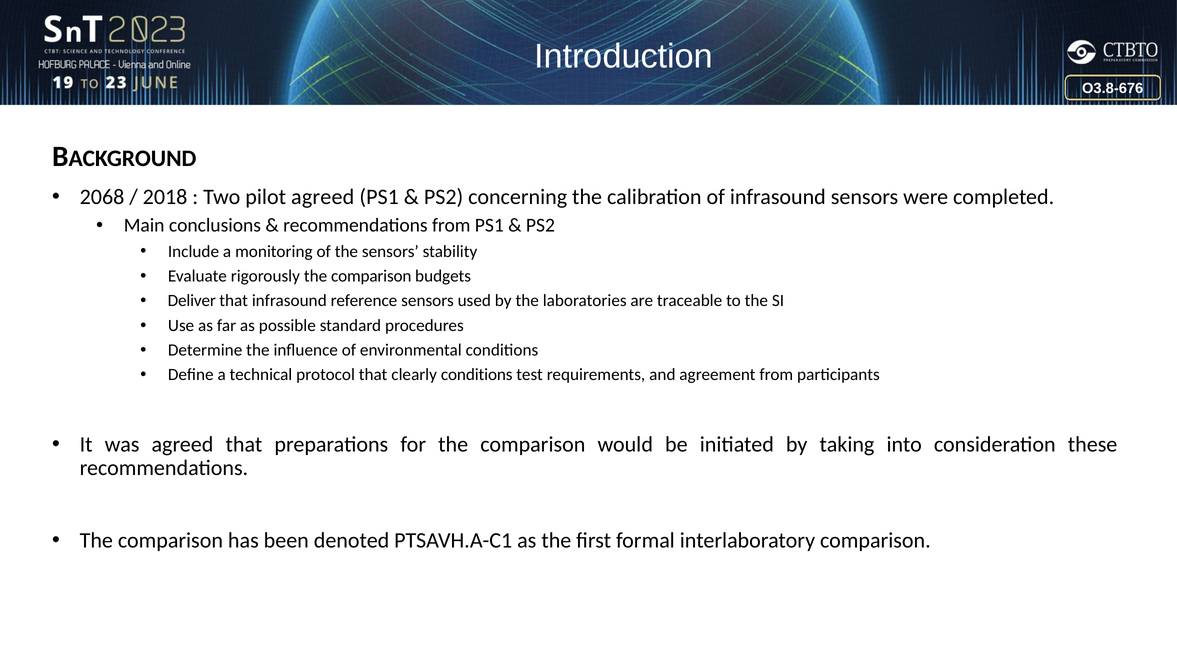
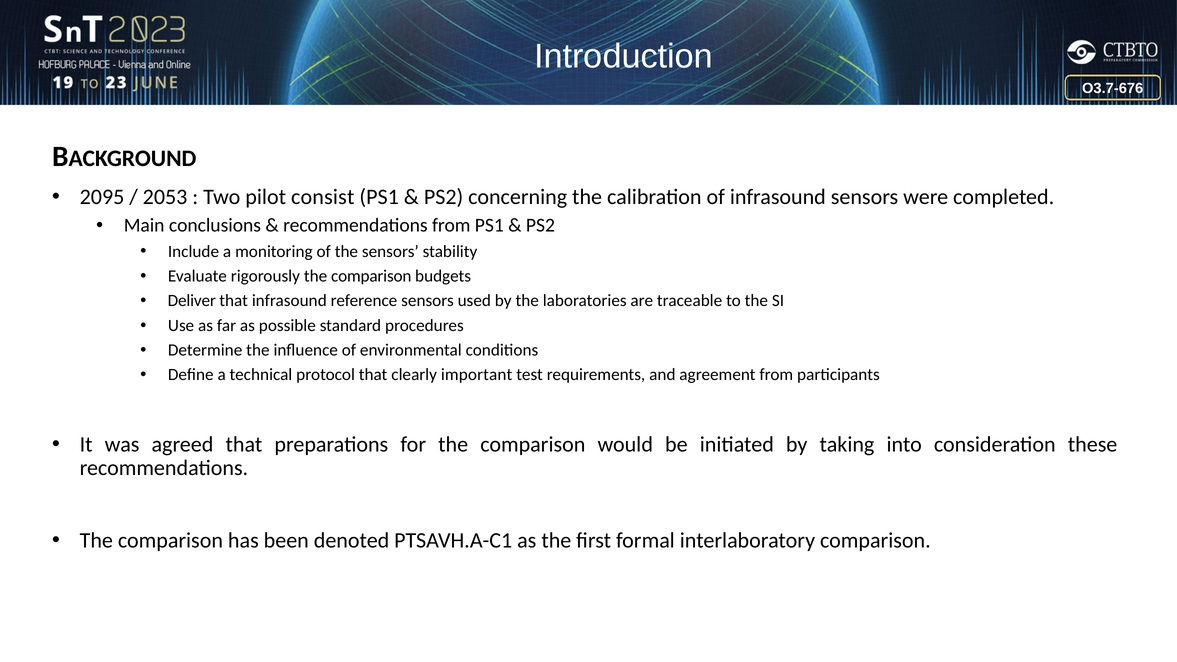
O3.8-676: O3.8-676 -> O3.7-676
2068: 2068 -> 2095
2018: 2018 -> 2053
pilot agreed: agreed -> consist
clearly conditions: conditions -> important
